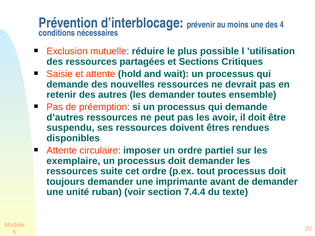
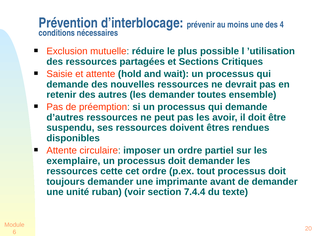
suite: suite -> cette
